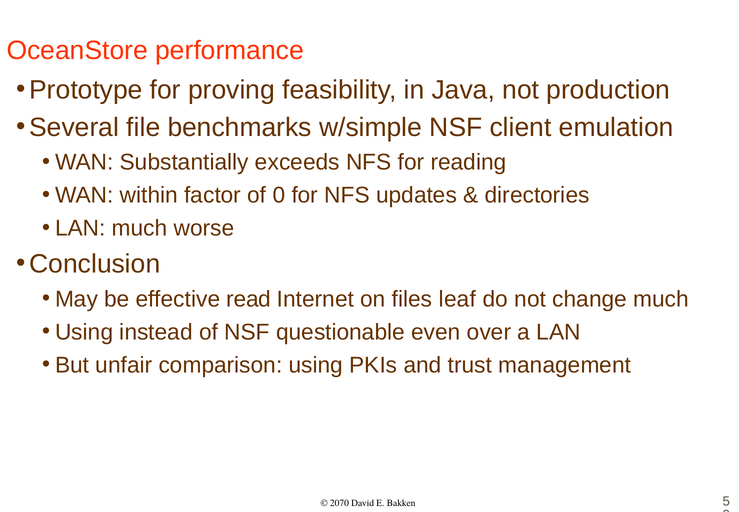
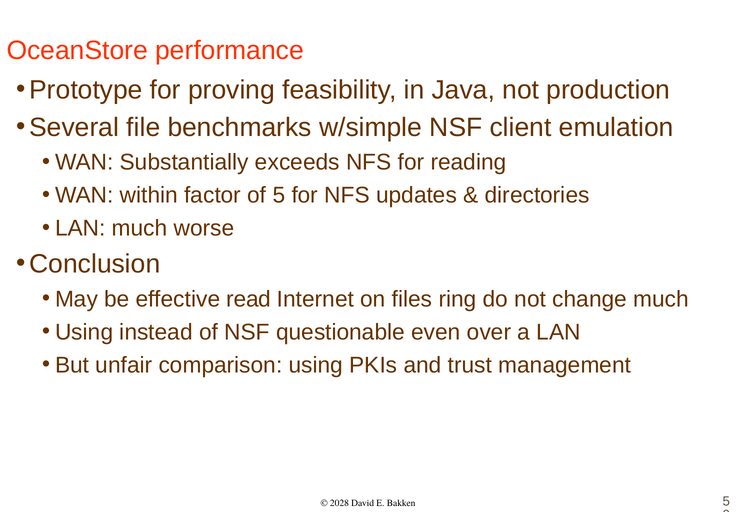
of 0: 0 -> 5
leaf: leaf -> ring
2070: 2070 -> 2028
